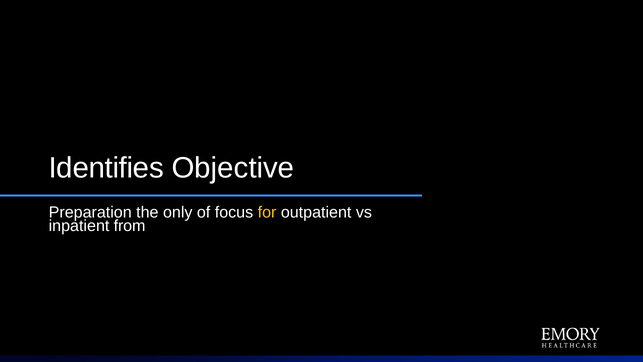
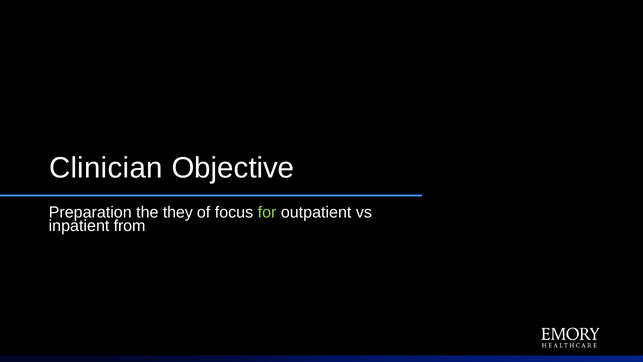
Identifies: Identifies -> Clinician
only: only -> they
for colour: yellow -> light green
